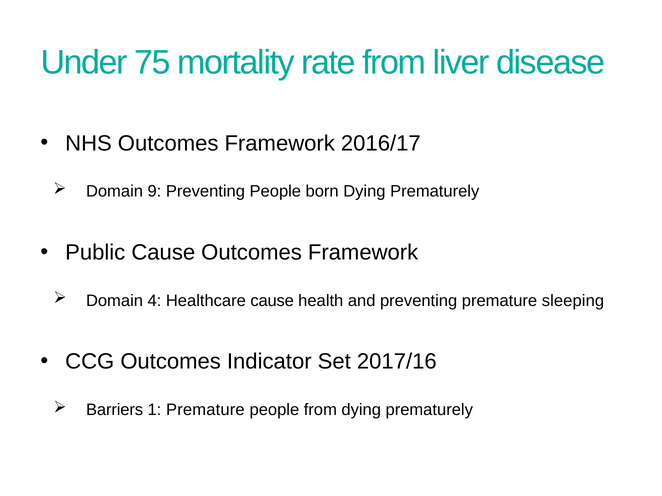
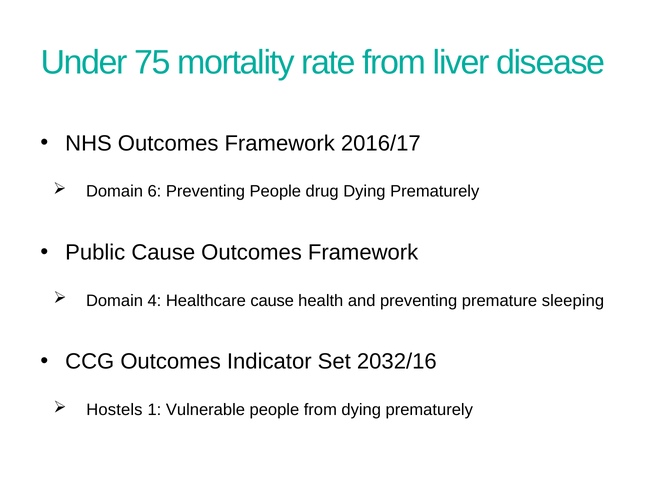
9: 9 -> 6
born: born -> drug
2017/16: 2017/16 -> 2032/16
Barriers: Barriers -> Hostels
1 Premature: Premature -> Vulnerable
